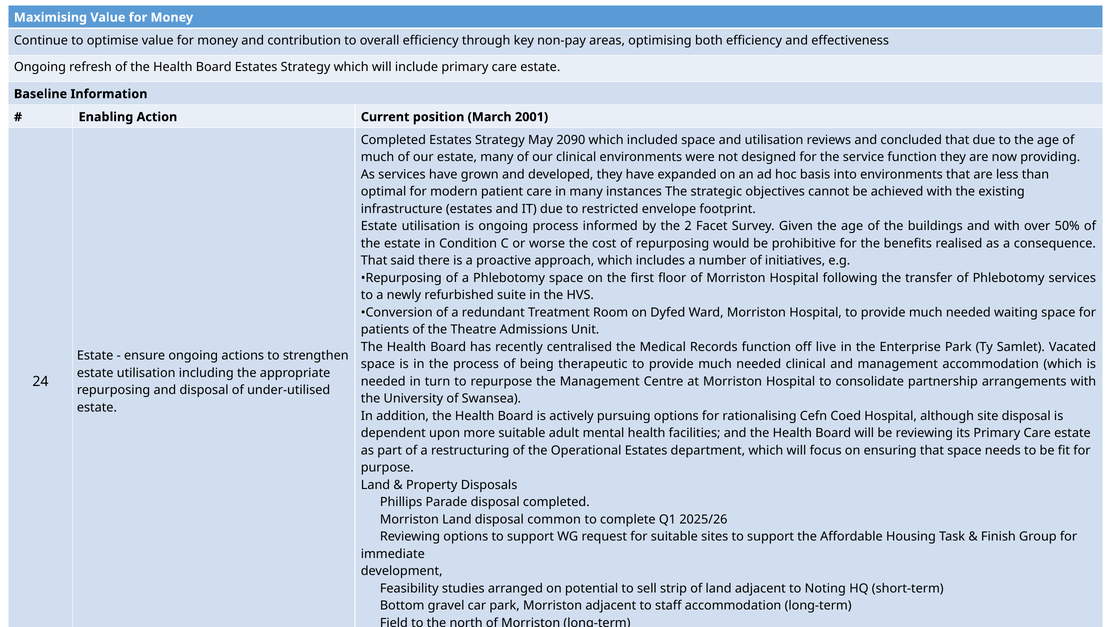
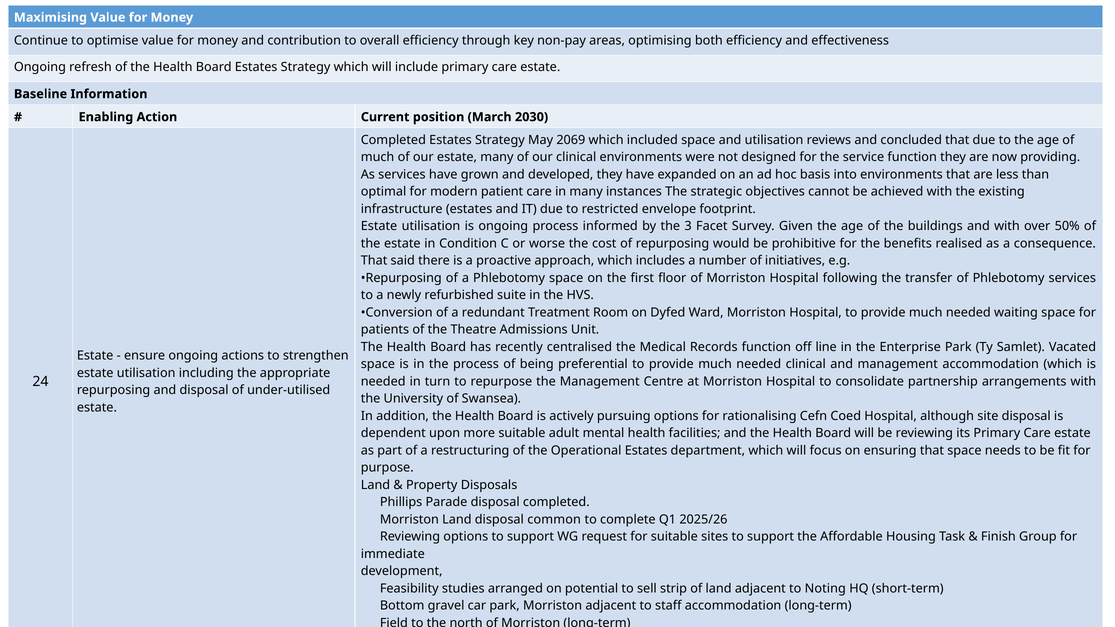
2001: 2001 -> 2030
2090: 2090 -> 2069
2: 2 -> 3
live: live -> line
therapeutic: therapeutic -> preferential
